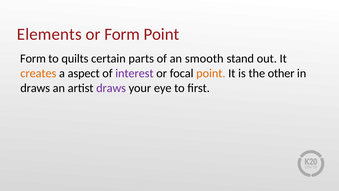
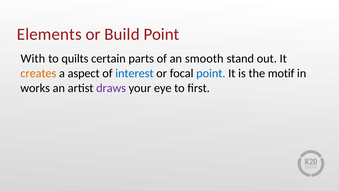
or Form: Form -> Build
Form at (33, 58): Form -> With
interest colour: purple -> blue
point at (211, 73) colour: orange -> blue
other: other -> motif
draws at (35, 88): draws -> works
